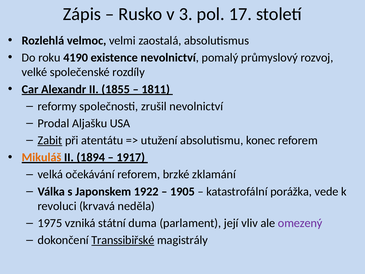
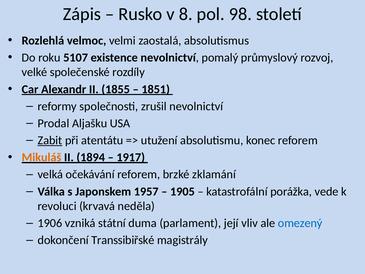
3: 3 -> 8
17: 17 -> 98
4190: 4190 -> 5107
1811: 1811 -> 1851
1922: 1922 -> 1957
1975: 1975 -> 1906
omezený colour: purple -> blue
Transsibiřské underline: present -> none
